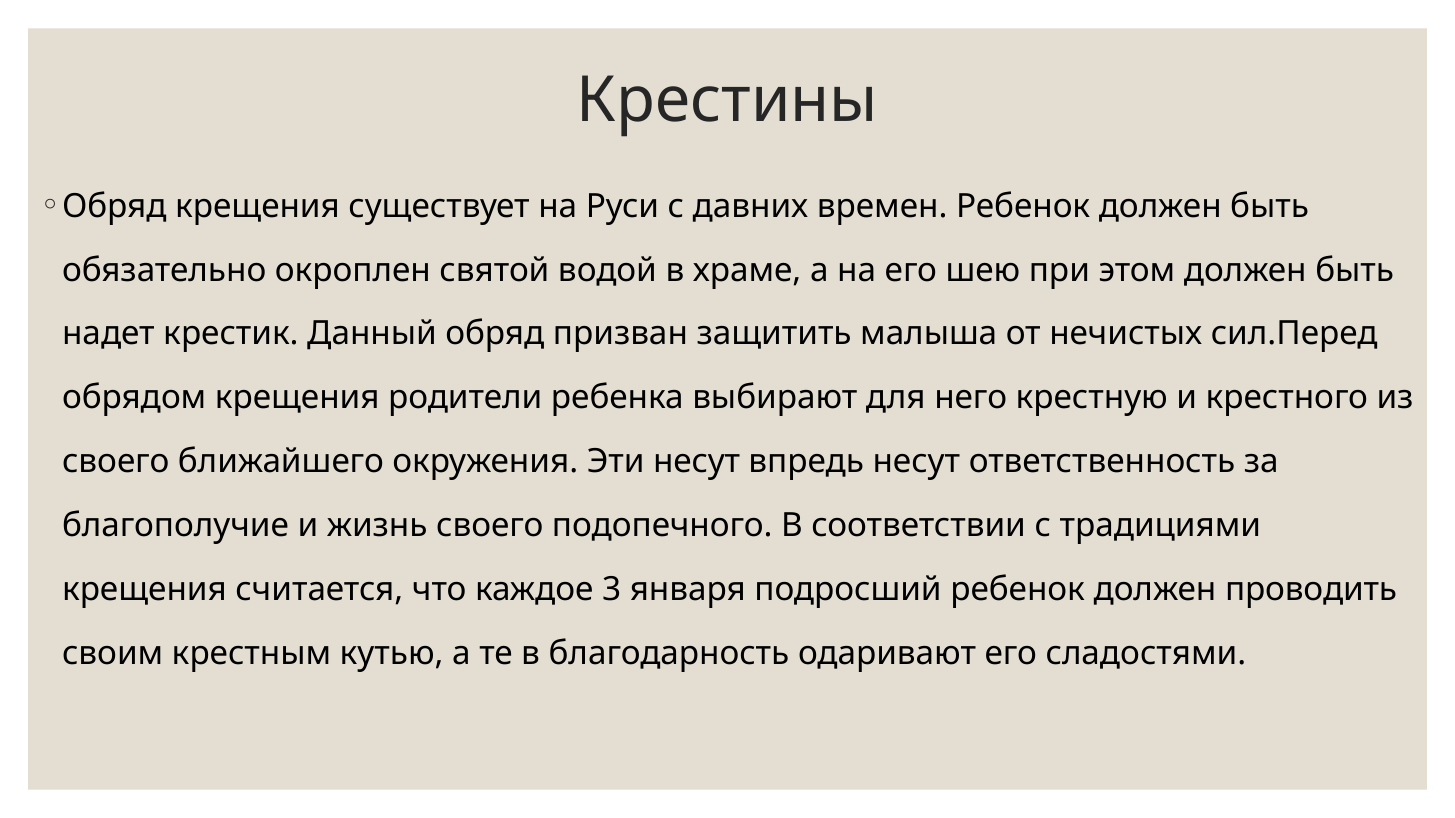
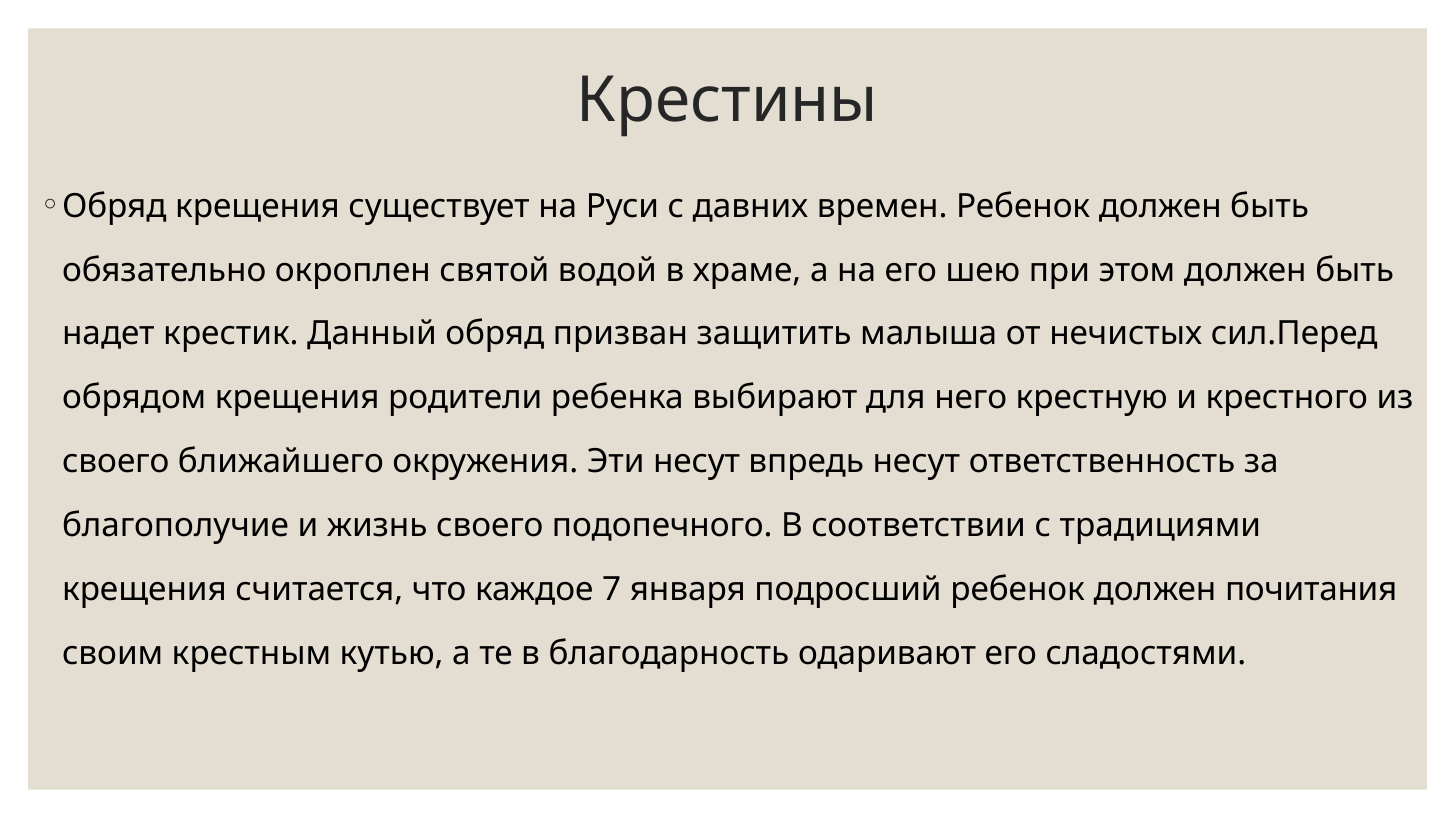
3: 3 -> 7
проводить: проводить -> почитания
